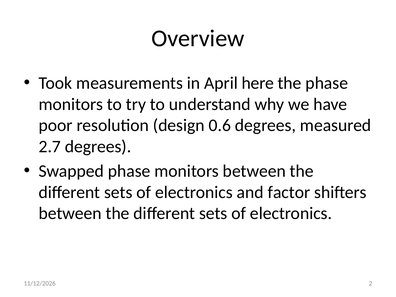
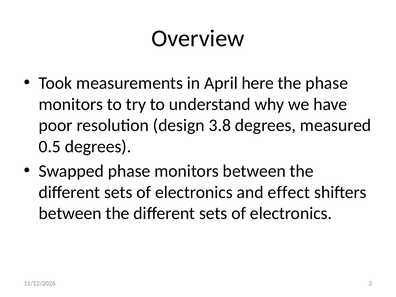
0.6: 0.6 -> 3.8
2.7: 2.7 -> 0.5
factor: factor -> effect
